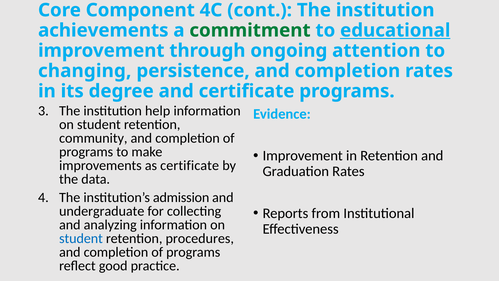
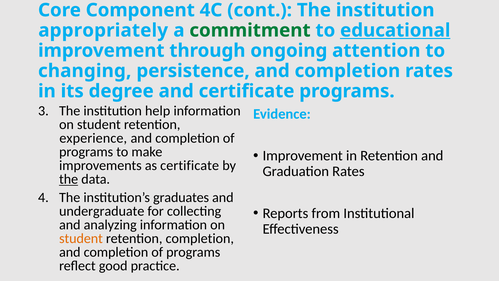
achievements: achievements -> appropriately
community: community -> experience
the at (69, 179) underline: none -> present
admission: admission -> graduates
student at (81, 238) colour: blue -> orange
retention procedures: procedures -> completion
